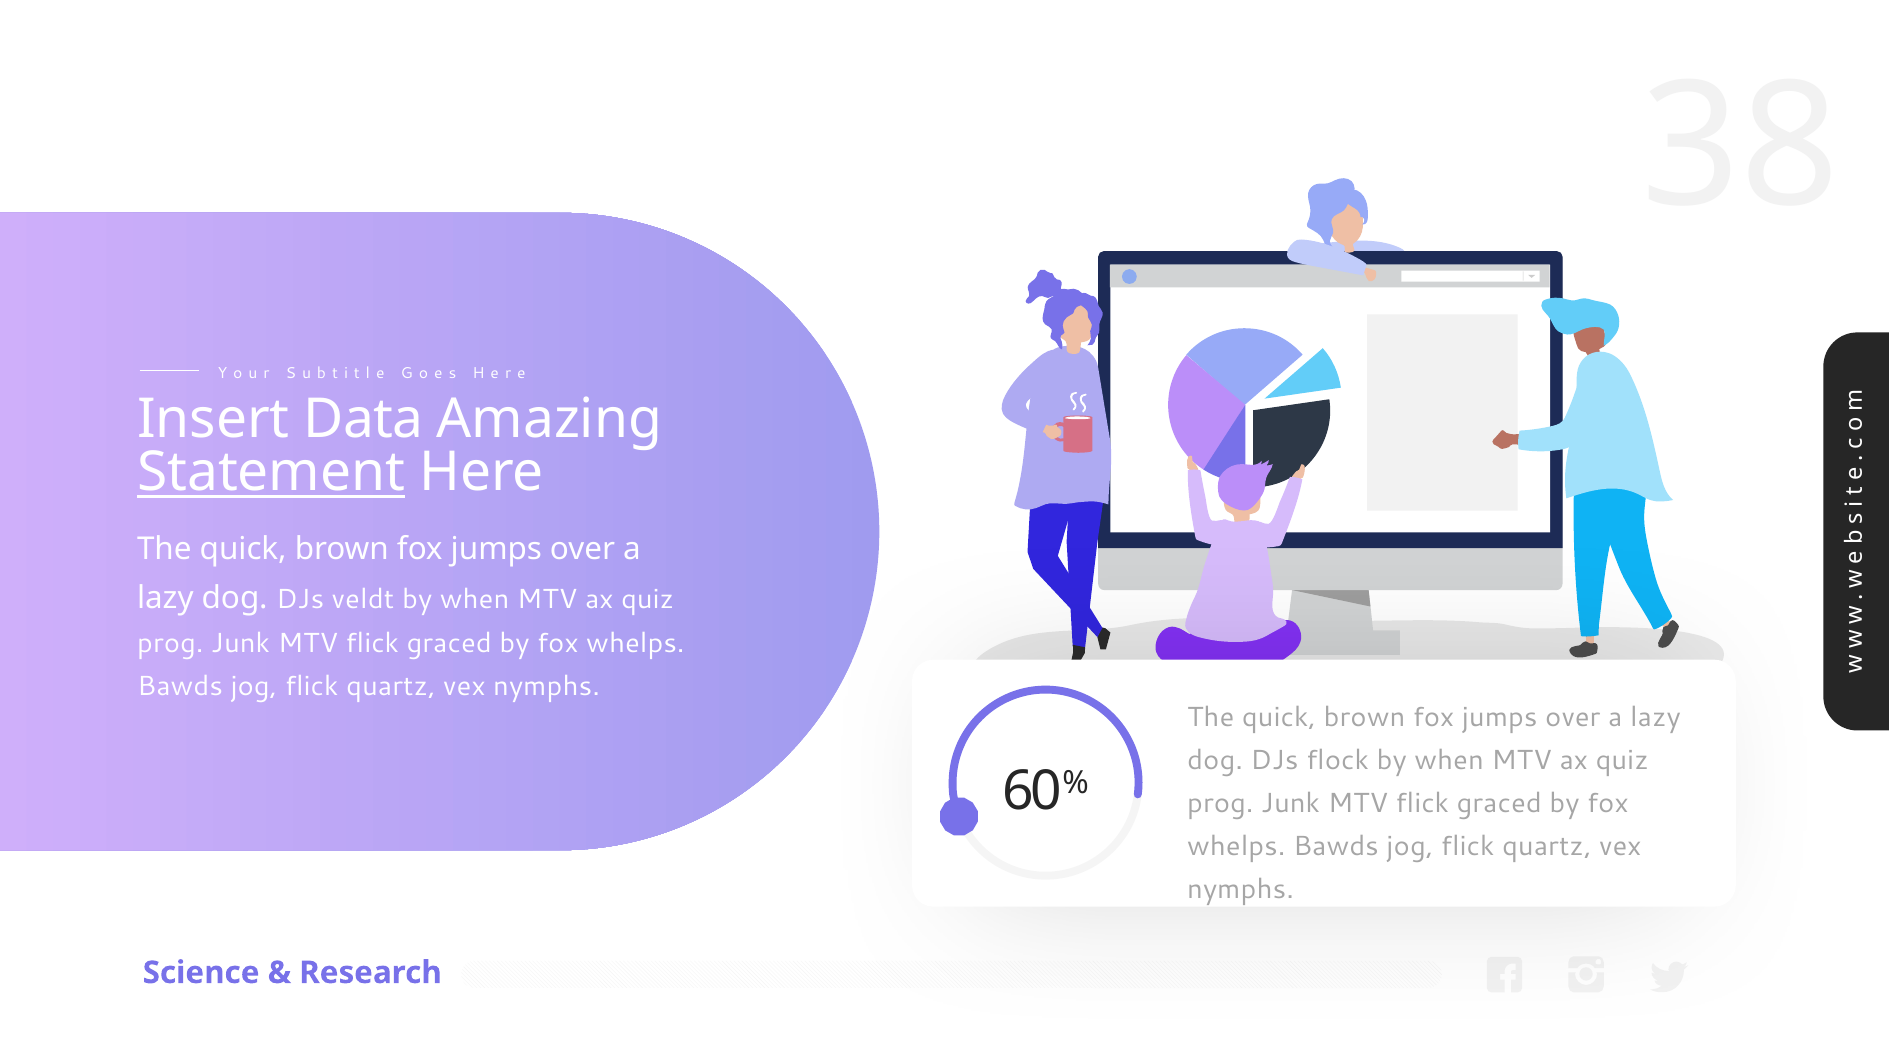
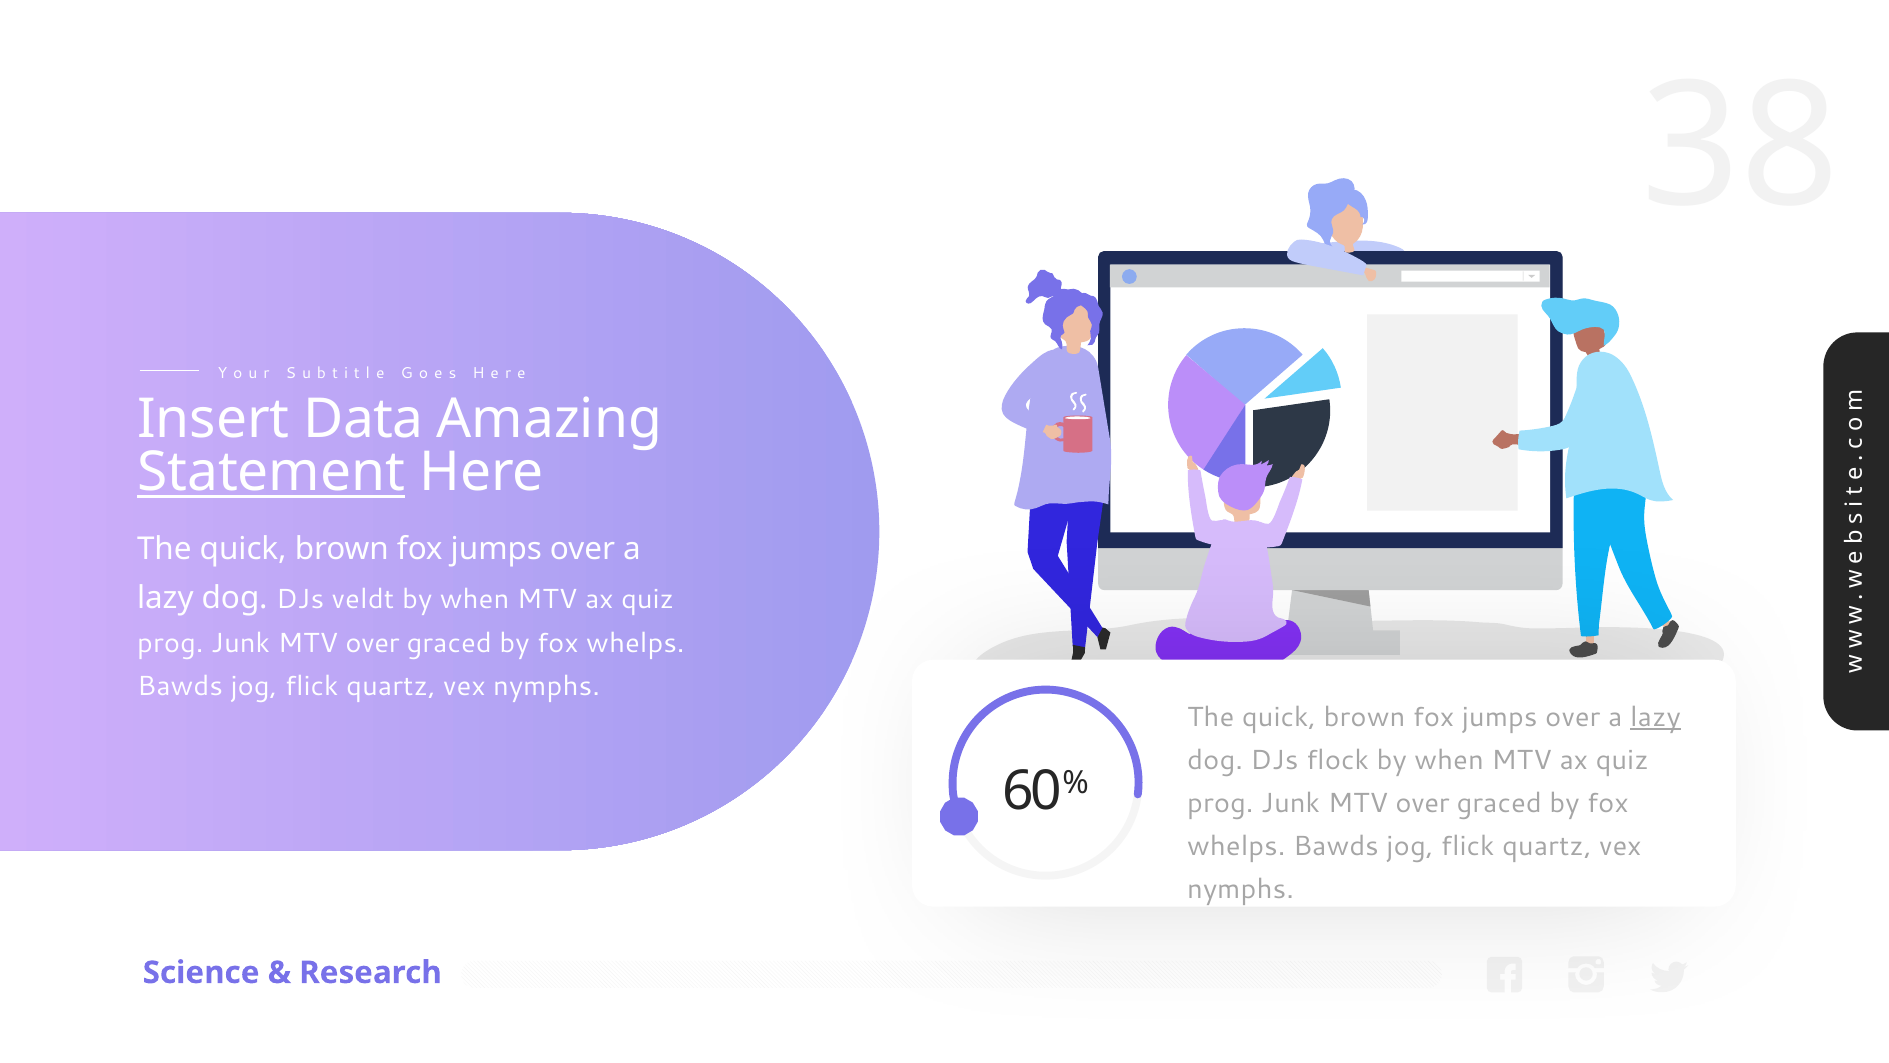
flick at (372, 643): flick -> over
lazy at (1655, 717) underline: none -> present
flick at (1422, 803): flick -> over
